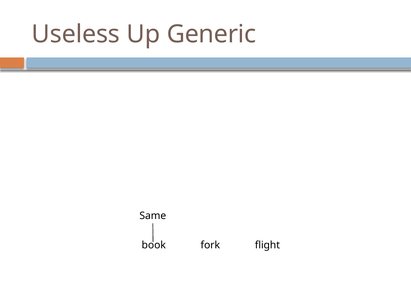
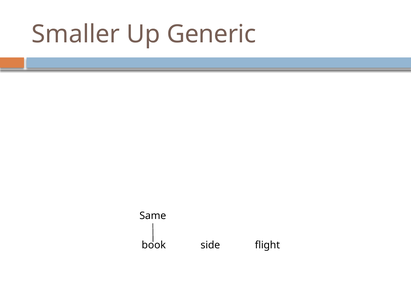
Useless: Useless -> Smaller
fork: fork -> side
